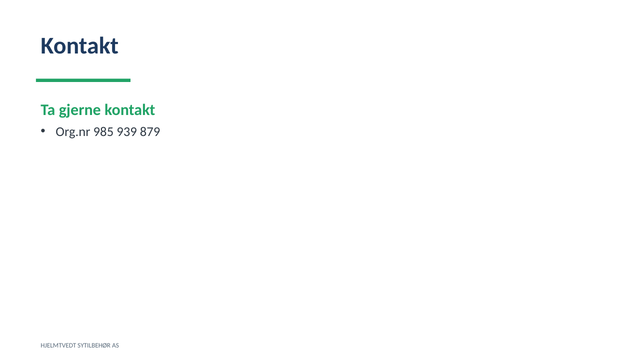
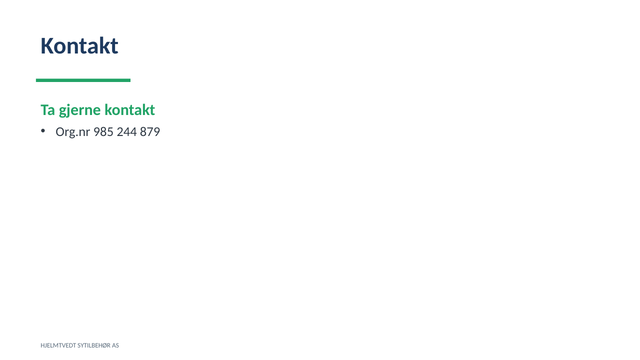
939: 939 -> 244
